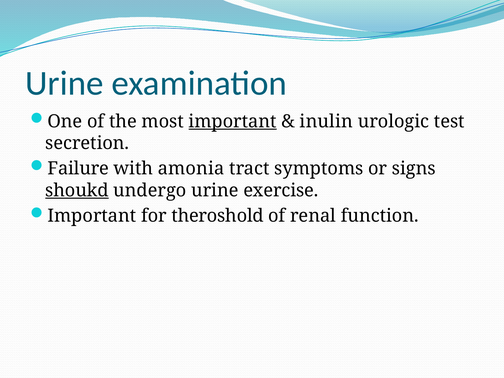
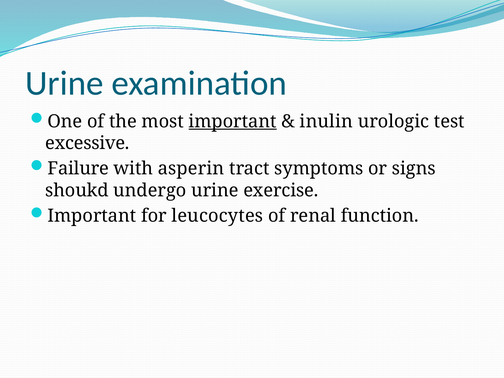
secretion: secretion -> excessive
amonia: amonia -> asperin
shoukd underline: present -> none
theroshold: theroshold -> leucocytes
